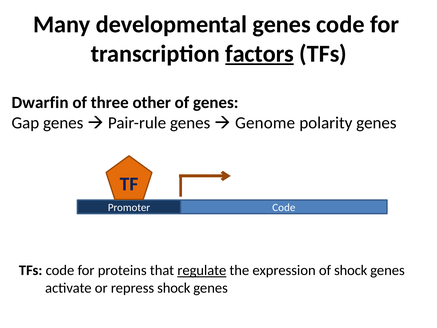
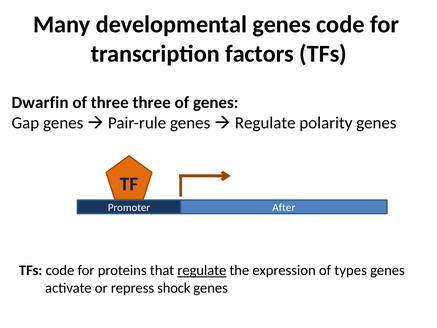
factors underline: present -> none
three other: other -> three
Genome at (265, 123): Genome -> Regulate
Code at (284, 207): Code -> After
of shock: shock -> types
